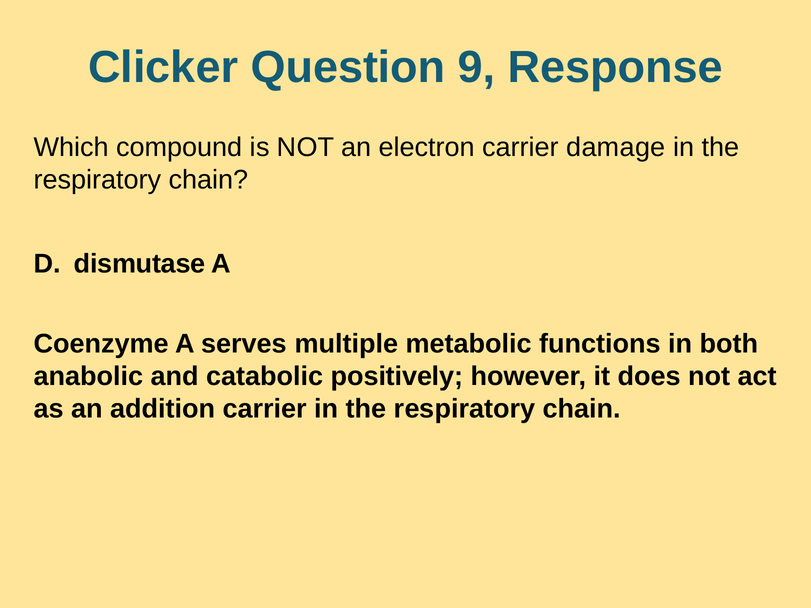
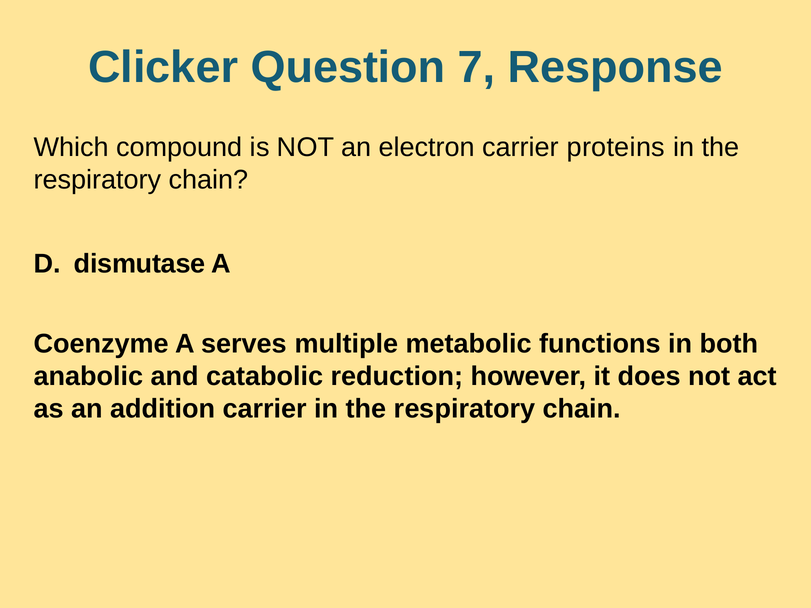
9: 9 -> 7
damage: damage -> proteins
positively: positively -> reduction
